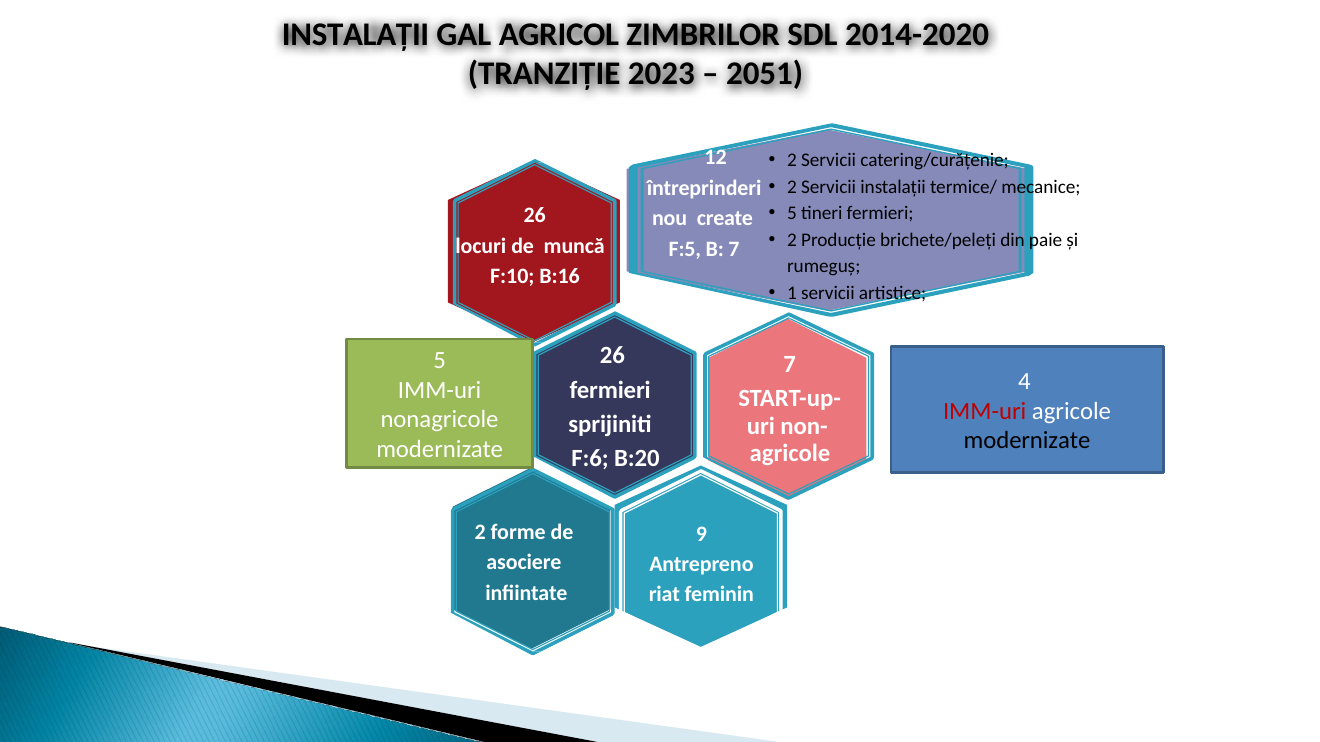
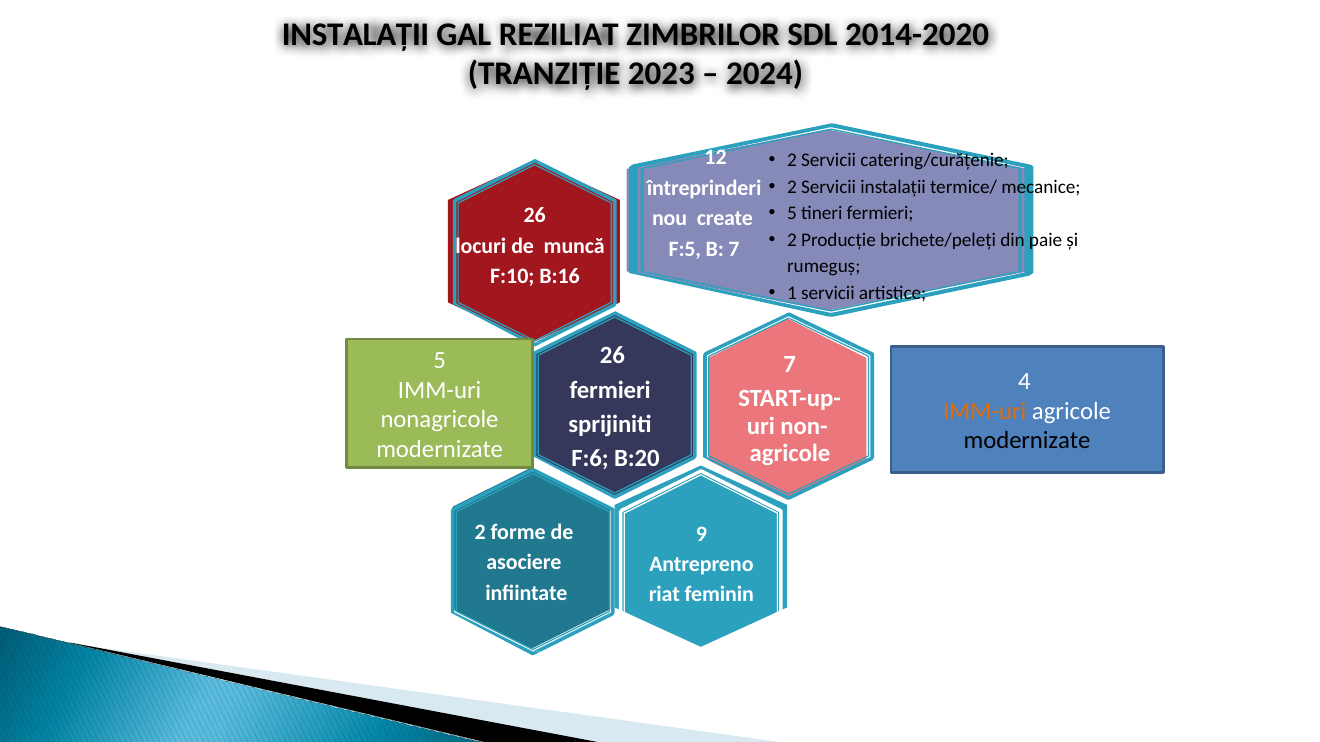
AGRICOL: AGRICOL -> REZILIAT
2051: 2051 -> 2024
IMM-uri at (985, 411) colour: red -> orange
